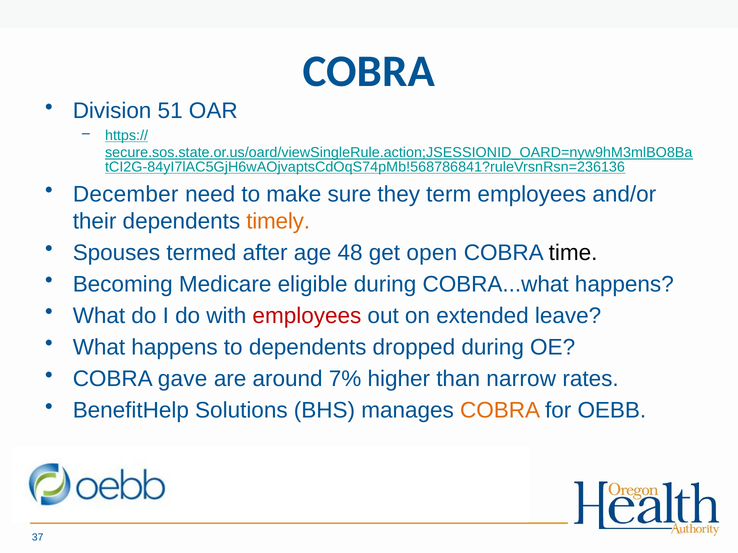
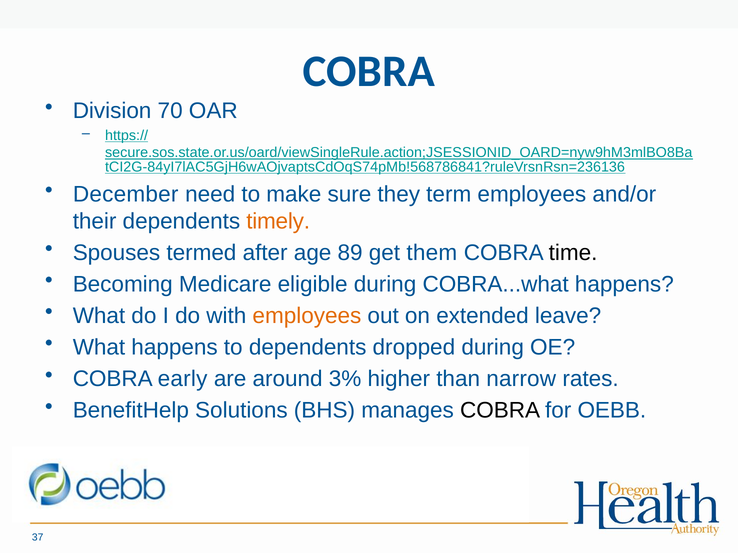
51: 51 -> 70
48: 48 -> 89
open: open -> them
employees at (307, 316) colour: red -> orange
gave: gave -> early
7%: 7% -> 3%
COBRA at (500, 411) colour: orange -> black
